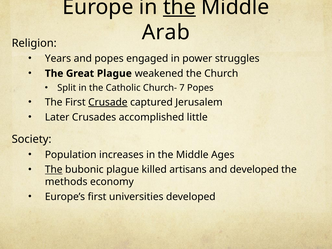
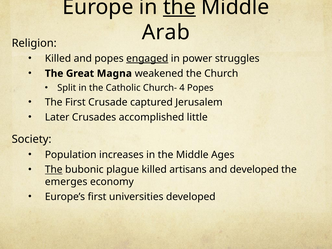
Years at (58, 59): Years -> Killed
engaged underline: none -> present
Great Plague: Plague -> Magna
7: 7 -> 4
Crusade underline: present -> none
methods: methods -> emerges
